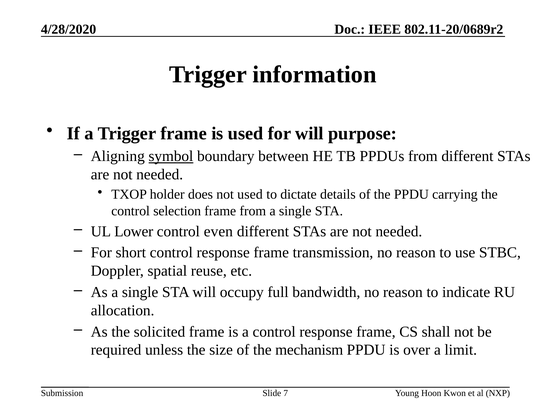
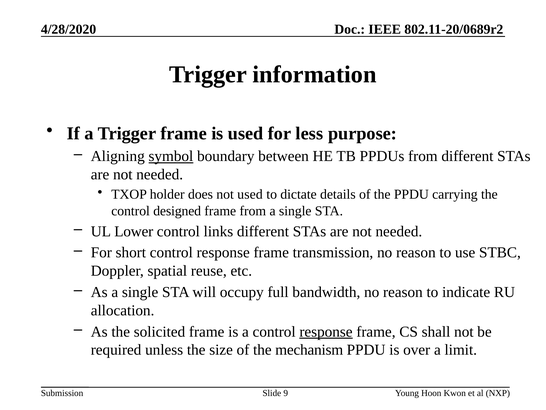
for will: will -> less
selection: selection -> designed
even: even -> links
response at (326, 331) underline: none -> present
7: 7 -> 9
